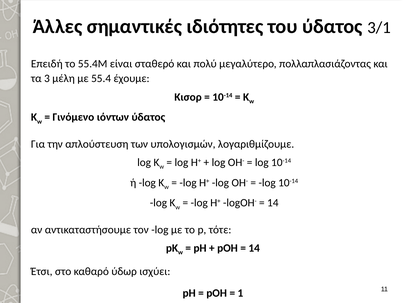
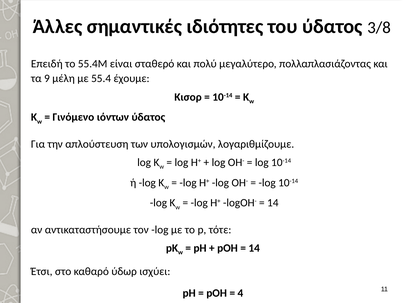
3/1: 3/1 -> 3/8
3: 3 -> 9
1: 1 -> 4
